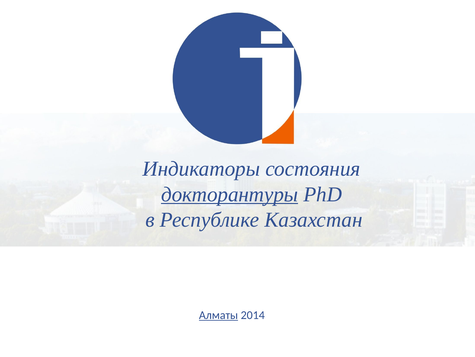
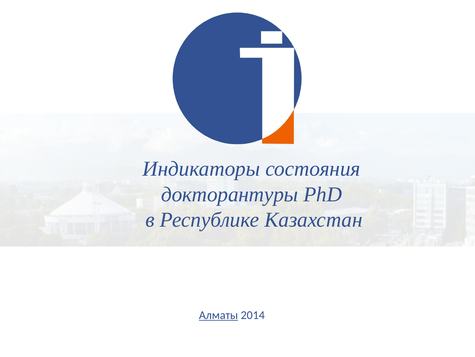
докторантуры underline: present -> none
